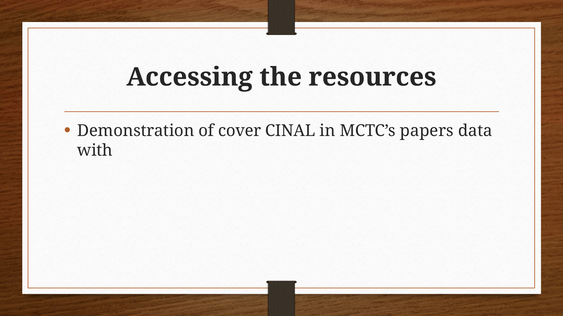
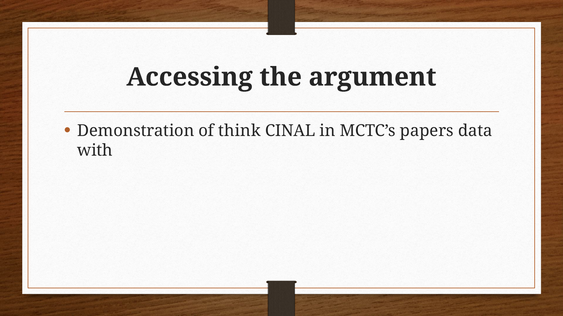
resources: resources -> argument
cover: cover -> think
